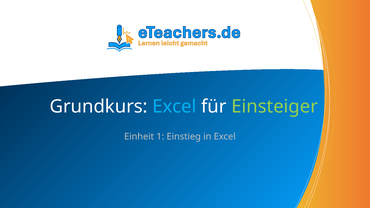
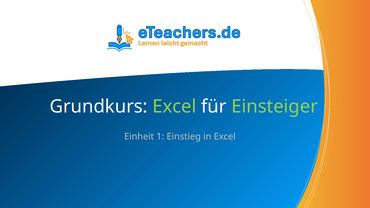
Excel at (174, 107) colour: light blue -> light green
